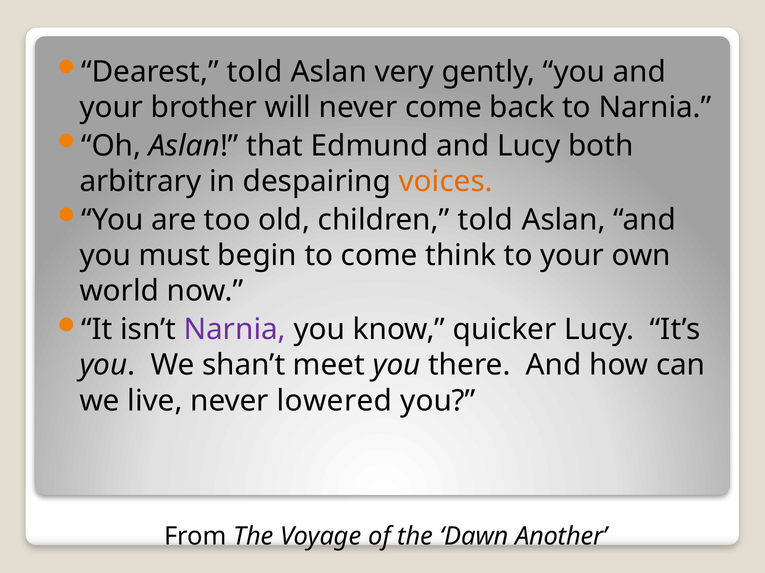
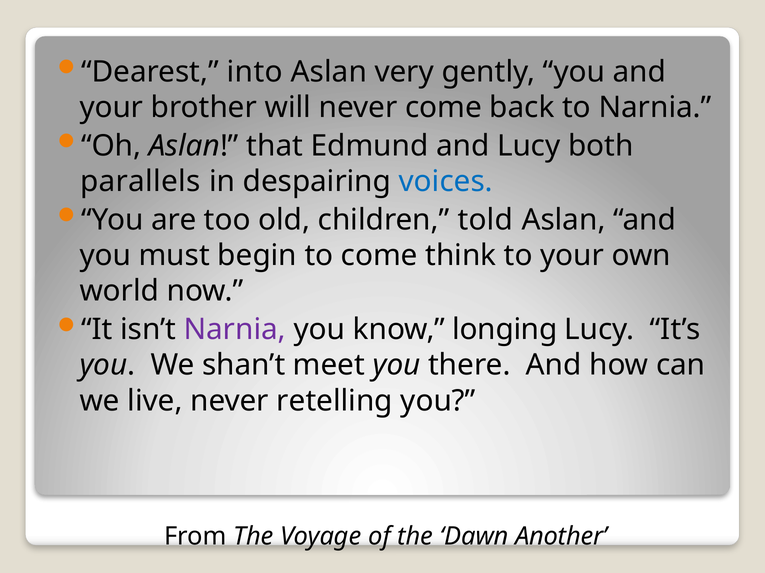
Dearest told: told -> into
arbitrary: arbitrary -> parallels
voices colour: orange -> blue
quicker: quicker -> longing
lowered: lowered -> retelling
